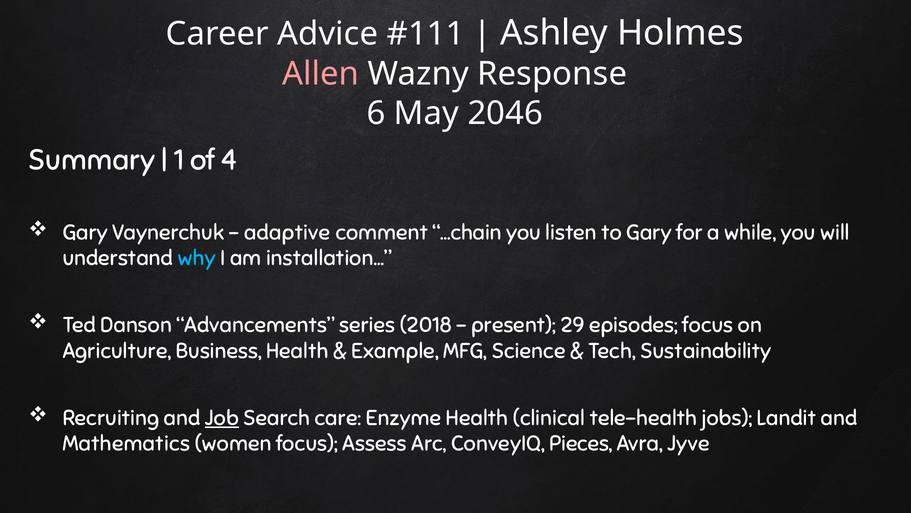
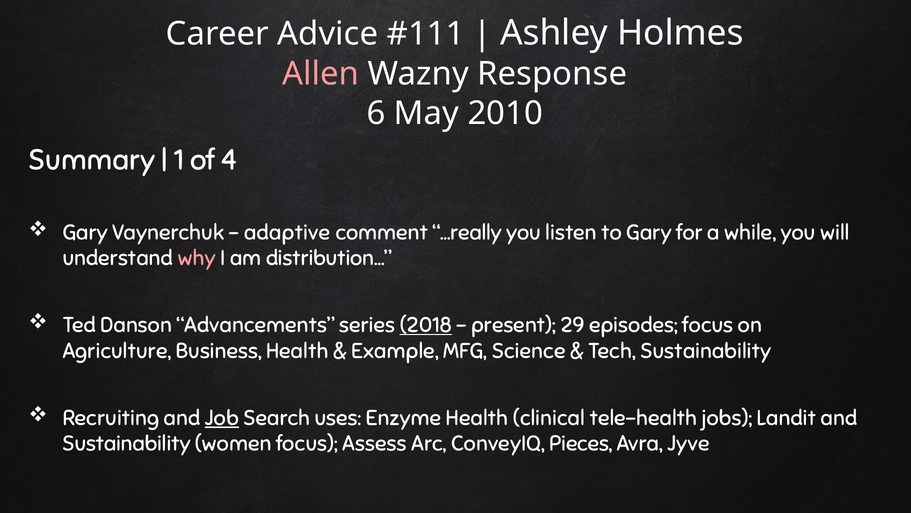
2046: 2046 -> 2010
…chain: …chain -> …really
why colour: light blue -> pink
installation…: installation… -> distribution…
2018 underline: none -> present
care: care -> uses
Mathematics at (126, 443): Mathematics -> Sustainability
